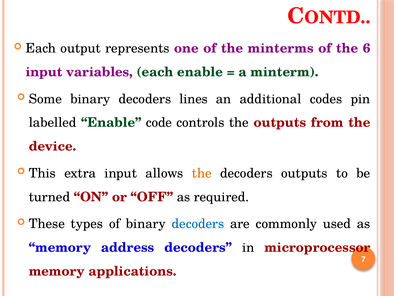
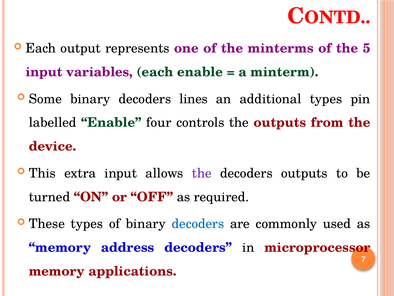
6: 6 -> 5
additional codes: codes -> types
code: code -> four
the at (202, 173) colour: orange -> purple
